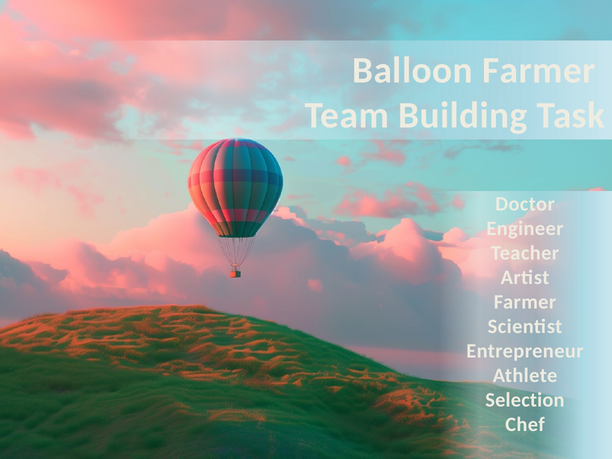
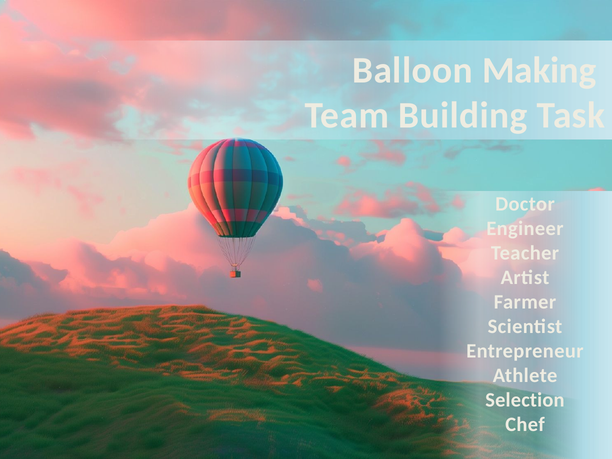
Balloon Farmer: Farmer -> Making
